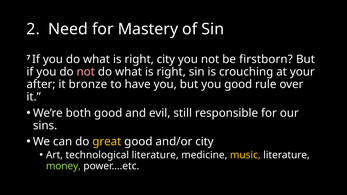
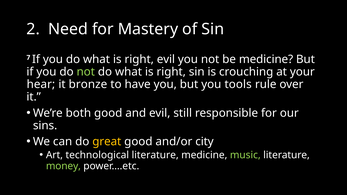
right city: city -> evil
be firstborn: firstborn -> medicine
not at (86, 72) colour: pink -> light green
after: after -> hear
you good: good -> tools
music colour: yellow -> light green
